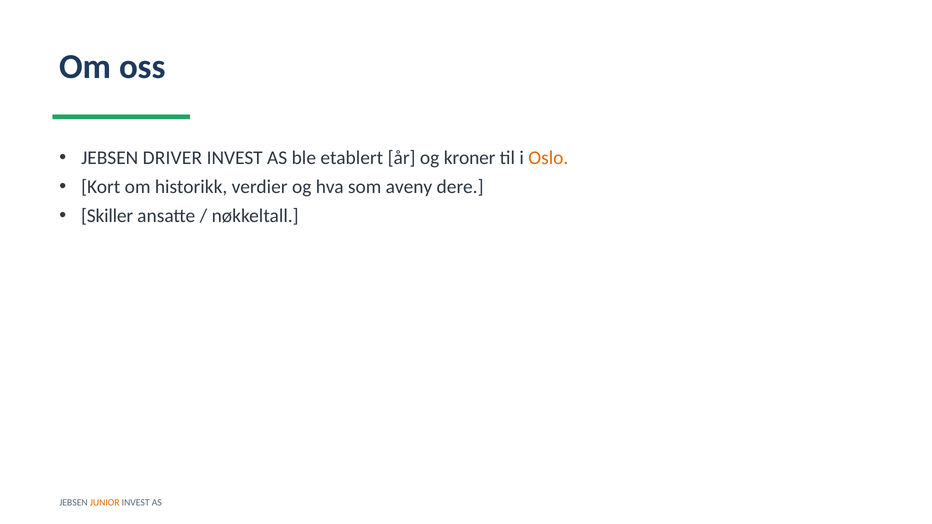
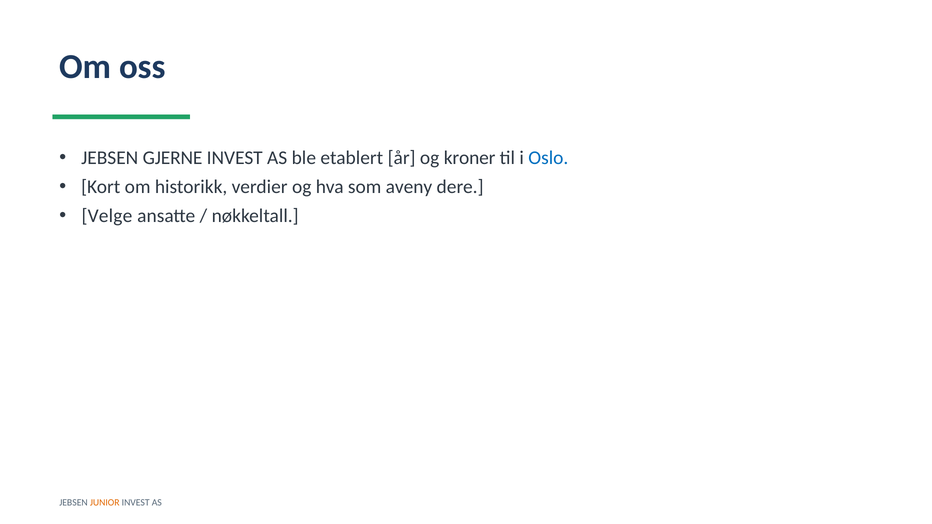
DRIVER: DRIVER -> GJERNE
Oslo colour: orange -> blue
Skiller: Skiller -> Velge
